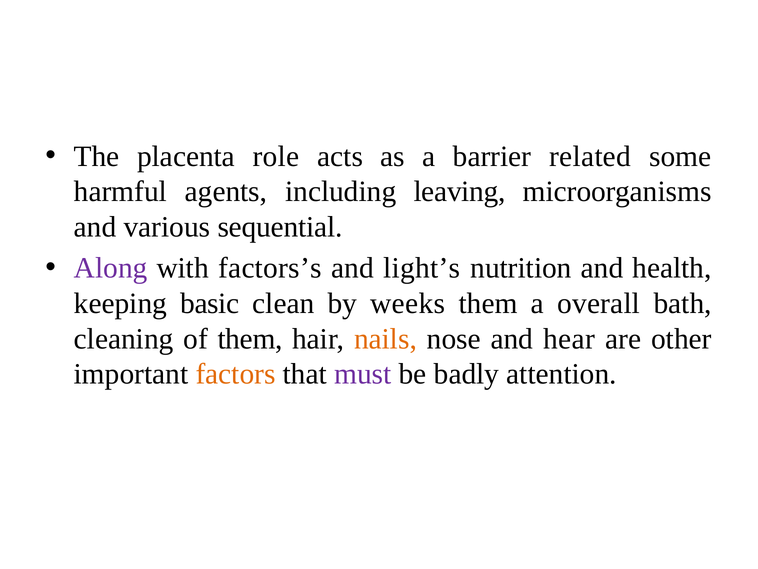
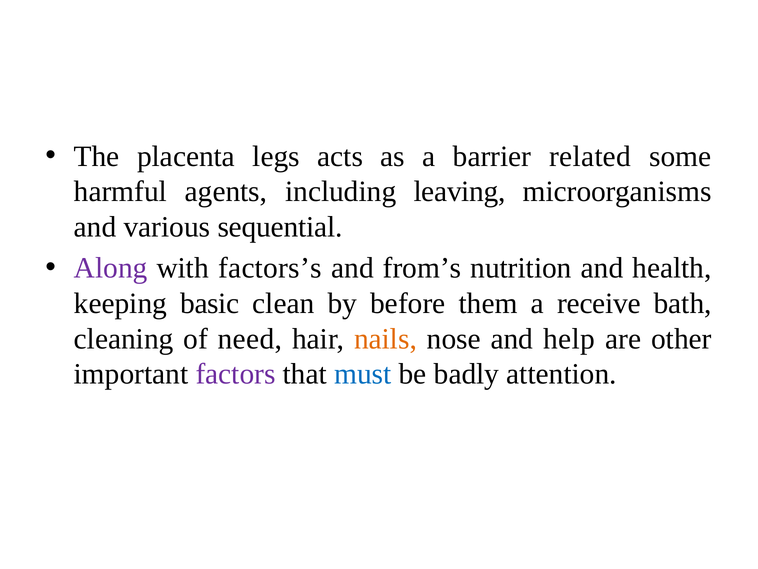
role: role -> legs
light’s: light’s -> from’s
weeks: weeks -> before
overall: overall -> receive
of them: them -> need
hear: hear -> help
factors colour: orange -> purple
must colour: purple -> blue
